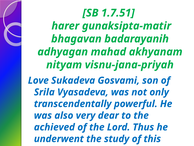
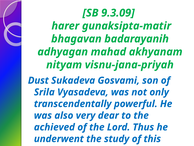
1.7.51: 1.7.51 -> 9.3.09
Love: Love -> Dust
